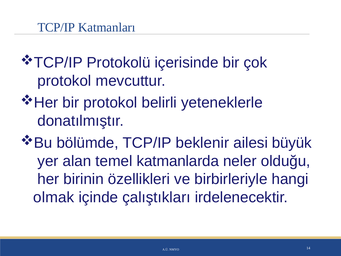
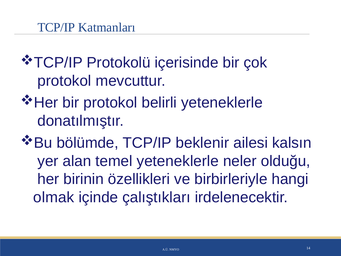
büyük: büyük -> kalsın
temel katmanlarda: katmanlarda -> yeteneklerle
